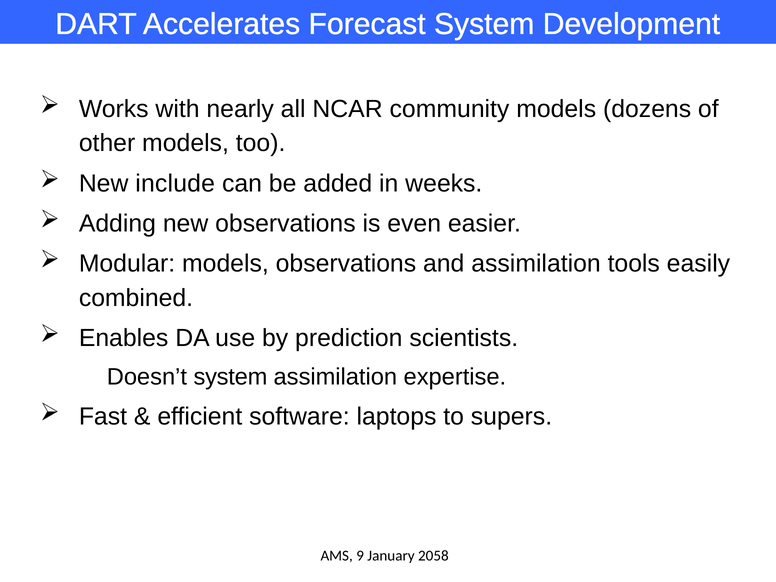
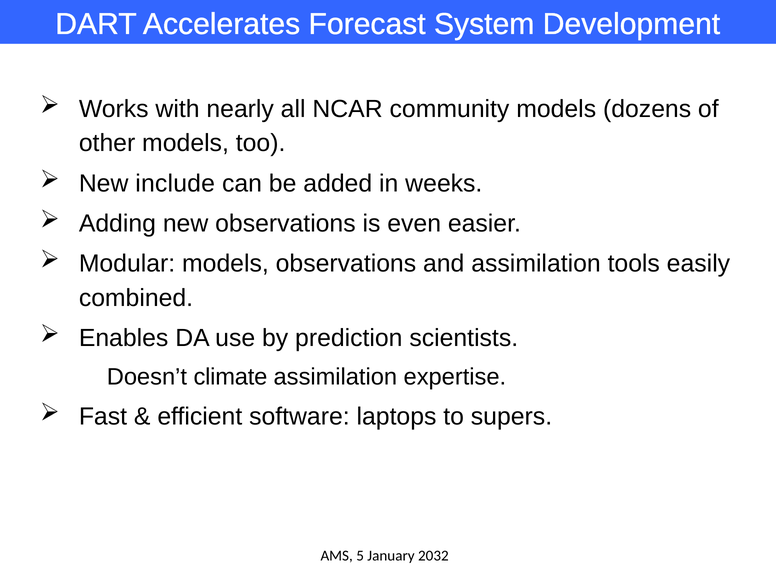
Doesn’t system: system -> climate
9: 9 -> 5
2058: 2058 -> 2032
